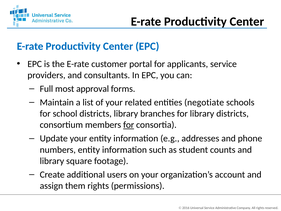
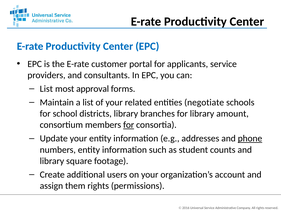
Full at (46, 89): Full -> List
library districts: districts -> amount
phone underline: none -> present
